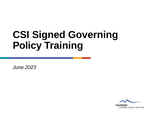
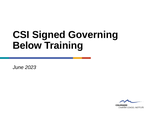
Policy: Policy -> Below
